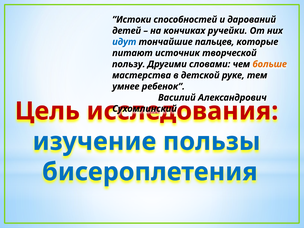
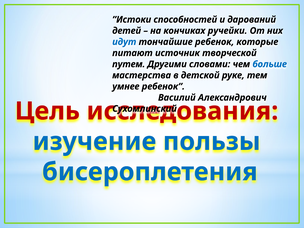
тончайшие пальцев: пальцев -> ребенок
пользу: пользу -> путем
больше colour: orange -> blue
